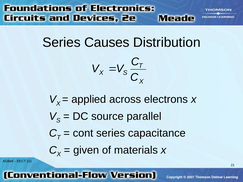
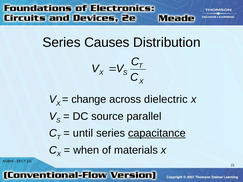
applied: applied -> change
electrons: electrons -> dielectric
cont: cont -> until
capacitance underline: none -> present
given: given -> when
